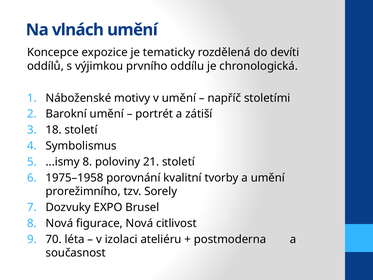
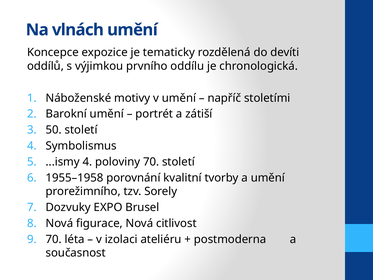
18: 18 -> 50
...ismy 8: 8 -> 4
poloviny 21: 21 -> 70
1975–1958: 1975–1958 -> 1955–1958
